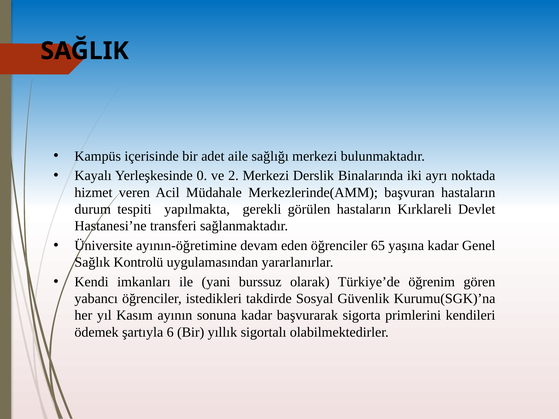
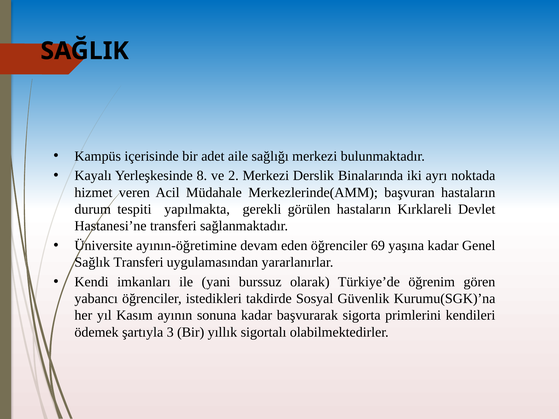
0: 0 -> 8
65: 65 -> 69
Sağlık Kontrolü: Kontrolü -> Transferi
6: 6 -> 3
